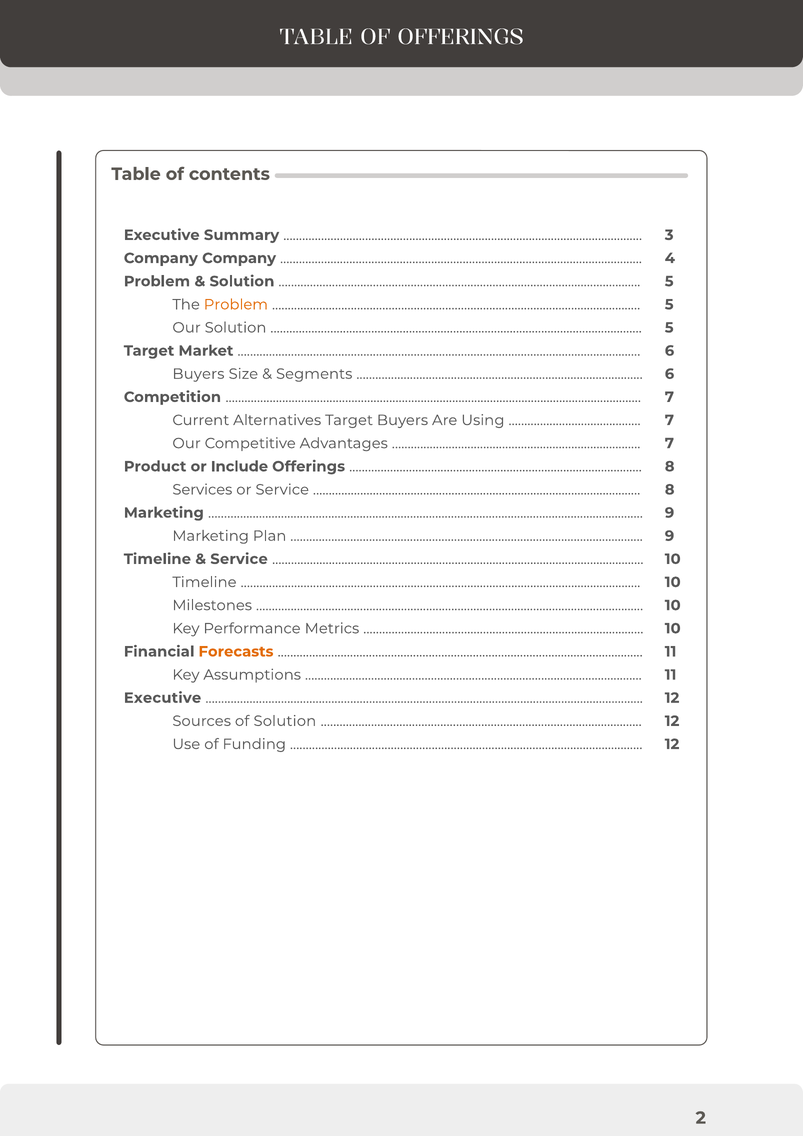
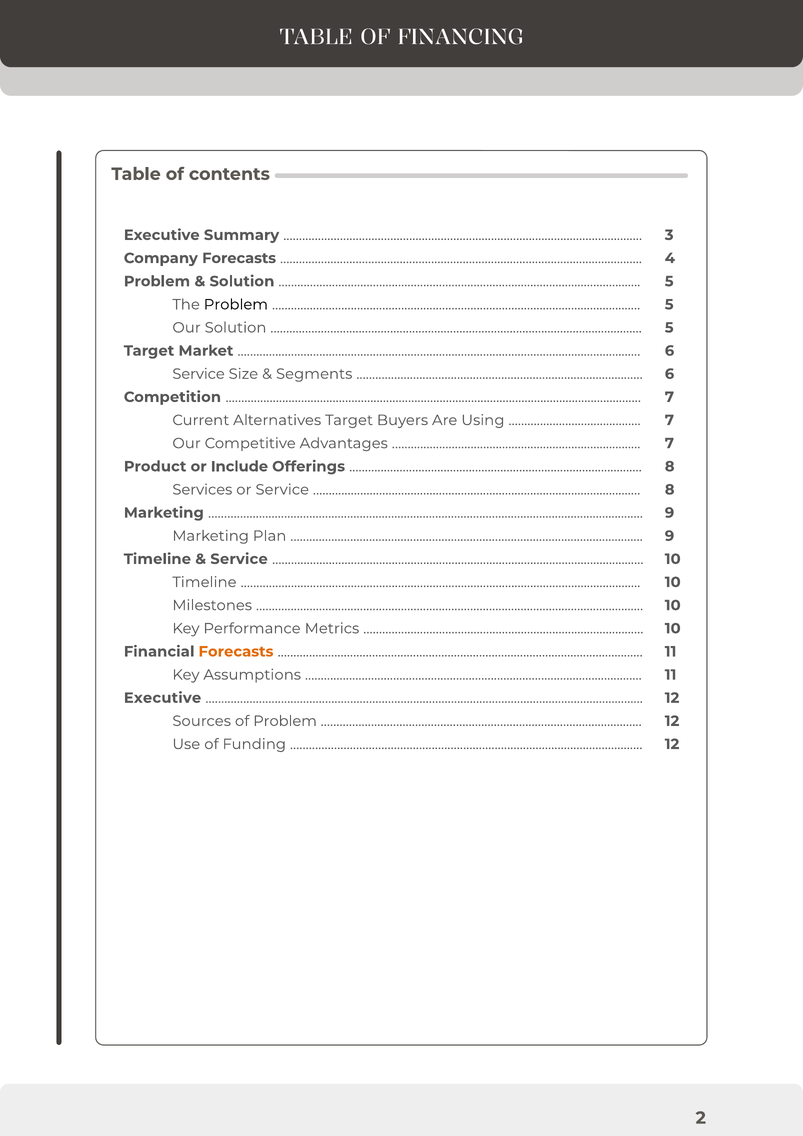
OF OFFERINGS: OFFERINGS -> FINANCING
Company Company: Company -> Forecasts
Problem at (236, 304) colour: orange -> black
Buyers at (198, 374): Buyers -> Service
of Solution: Solution -> Problem
